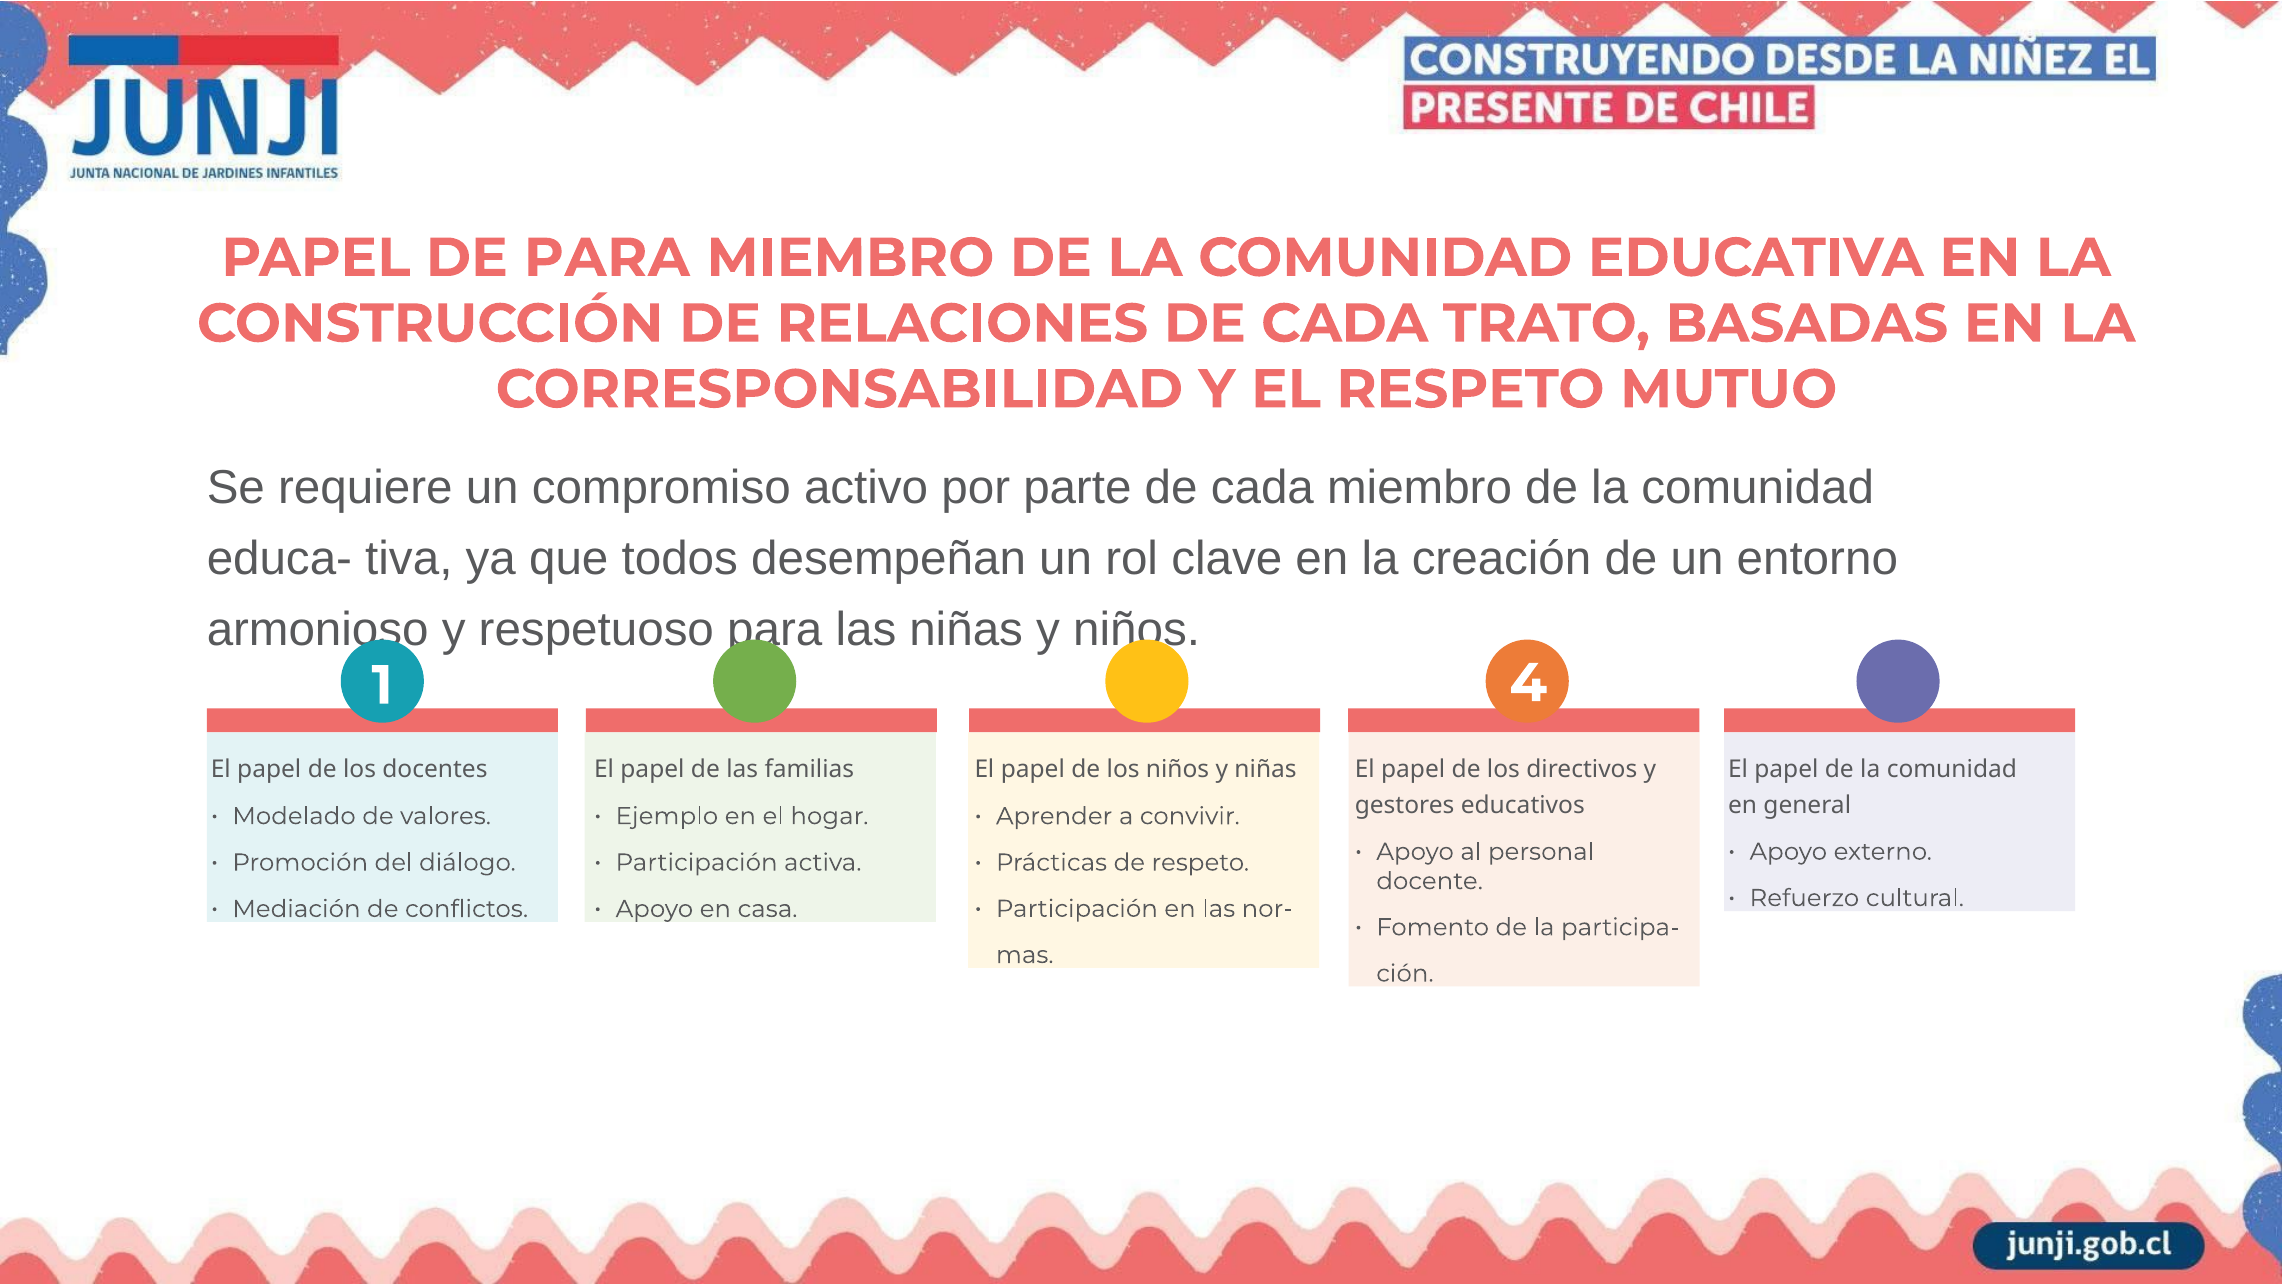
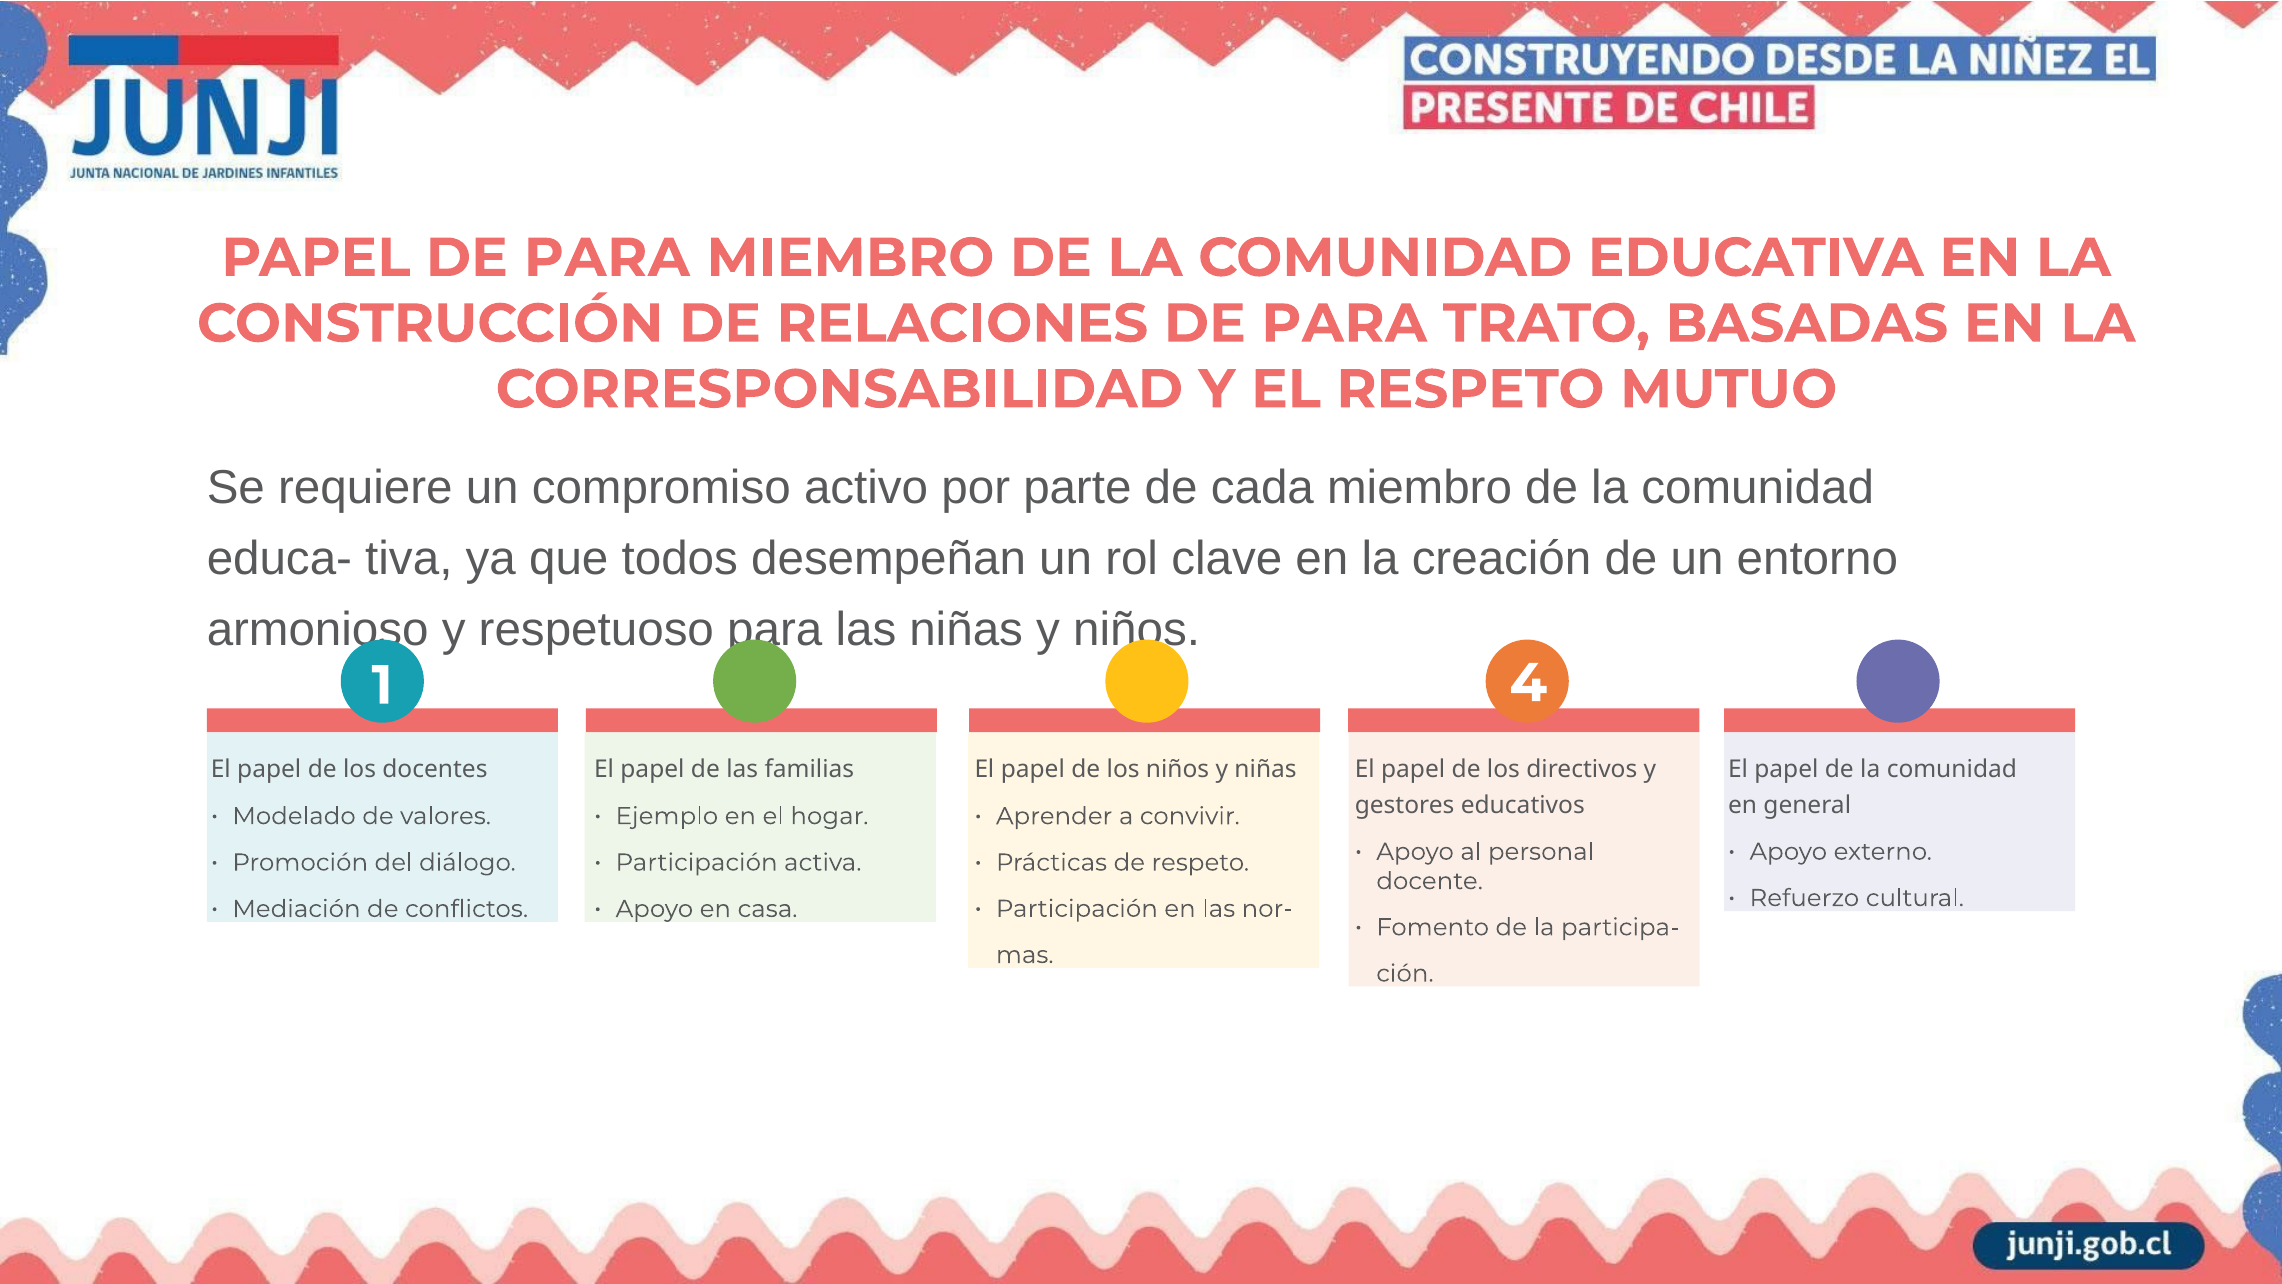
RELACIONES DE CADA: CADA -> PARA
